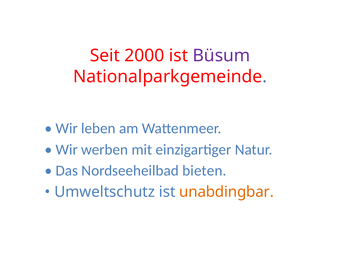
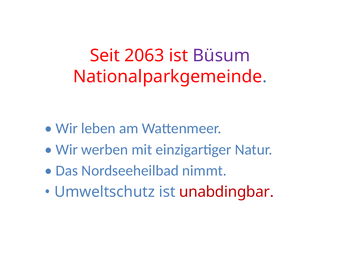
2000: 2000 -> 2063
bieten: bieten -> nimmt
unabdingbar colour: orange -> red
